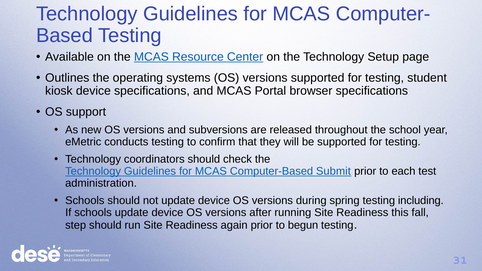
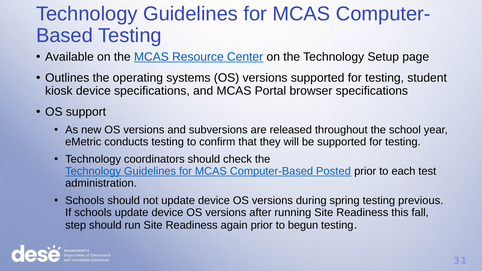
Submit: Submit -> Posted
including: including -> previous
